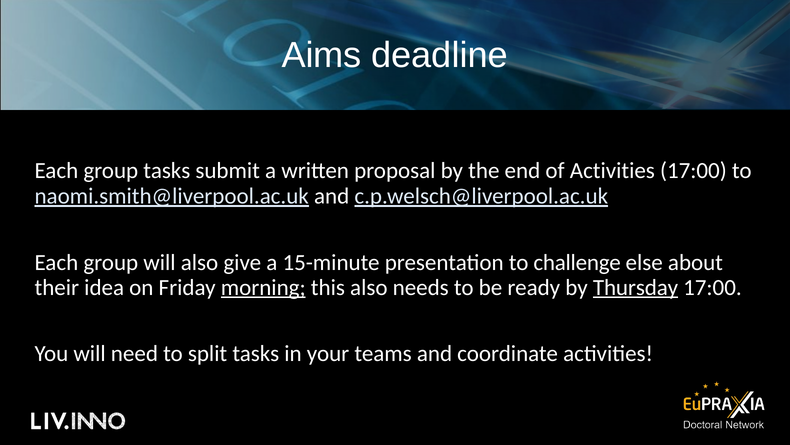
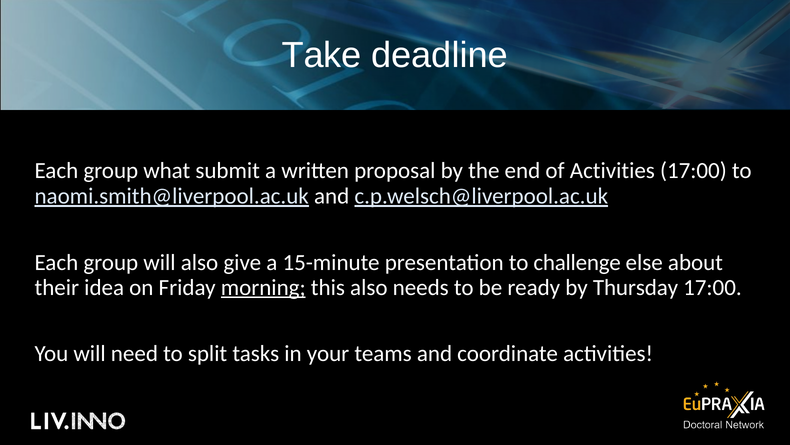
Aims: Aims -> Take
group tasks: tasks -> what
Thursday underline: present -> none
